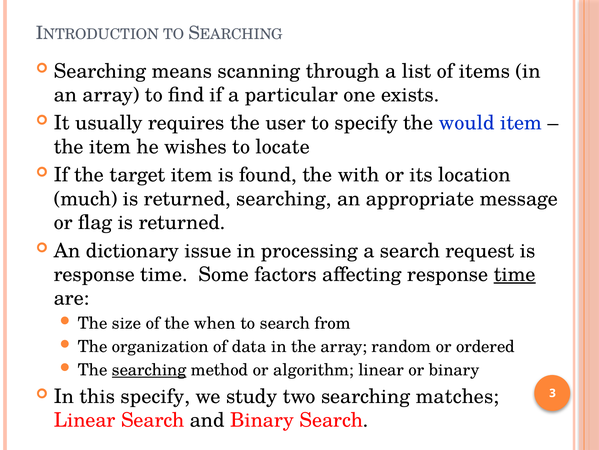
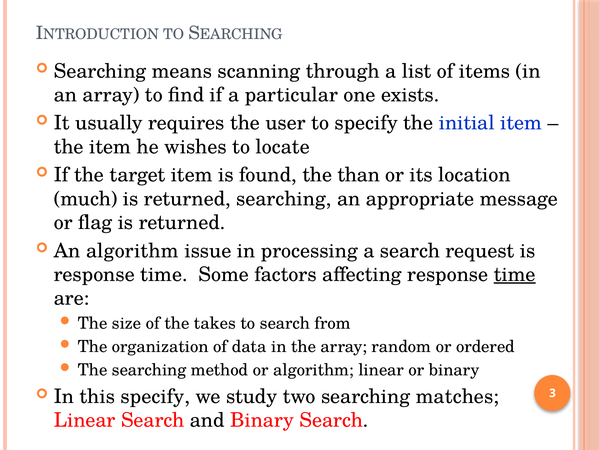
would: would -> initial
with: with -> than
An dictionary: dictionary -> algorithm
when: when -> takes
searching at (149, 370) underline: present -> none
